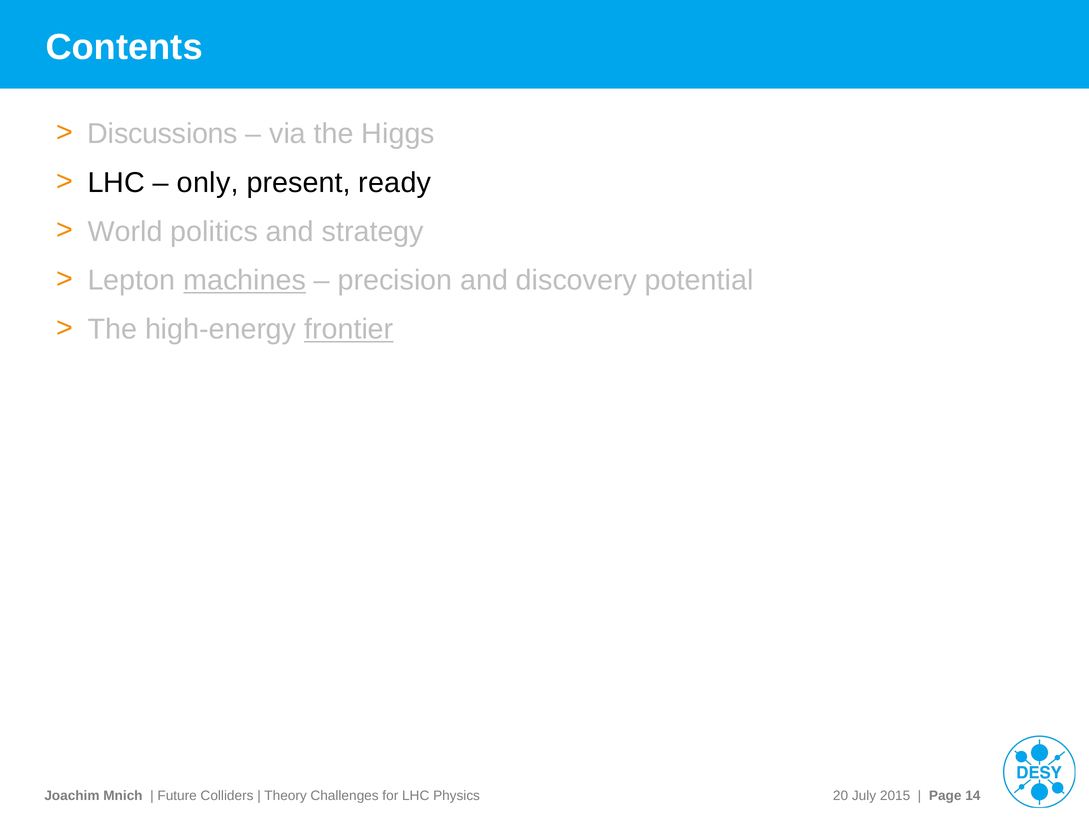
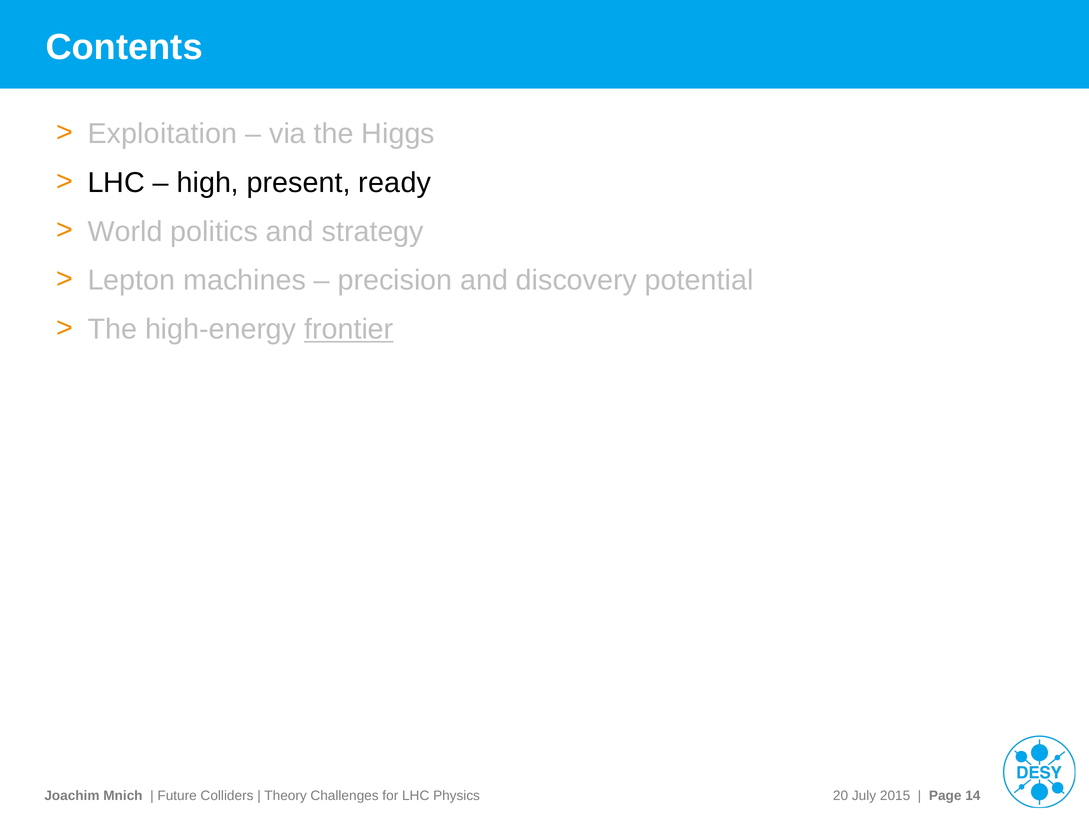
Discussions: Discussions -> Exploitation
only: only -> high
machines underline: present -> none
